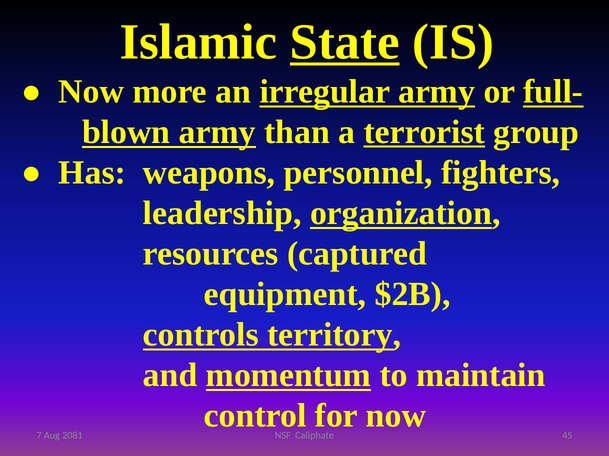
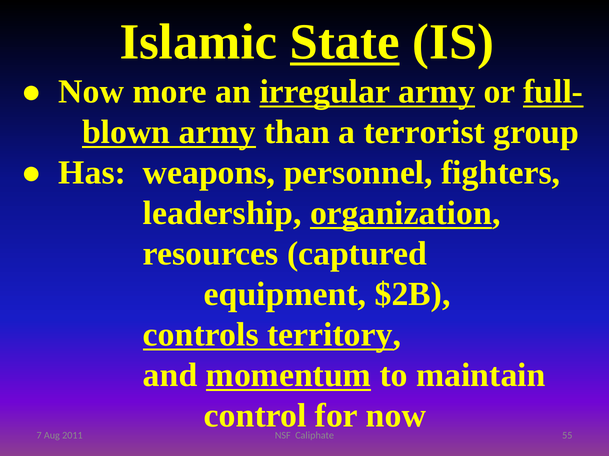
terrorist underline: present -> none
2081: 2081 -> 2011
45: 45 -> 55
